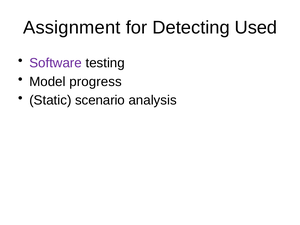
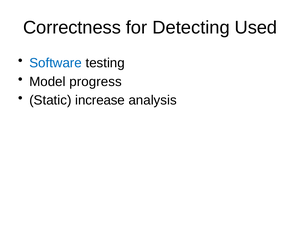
Assignment: Assignment -> Correctness
Software colour: purple -> blue
scenario: scenario -> increase
